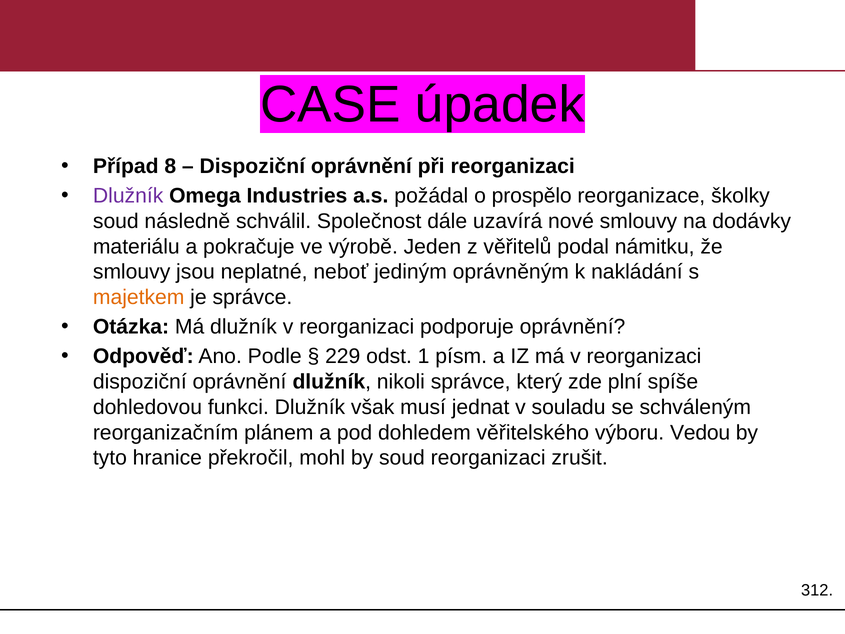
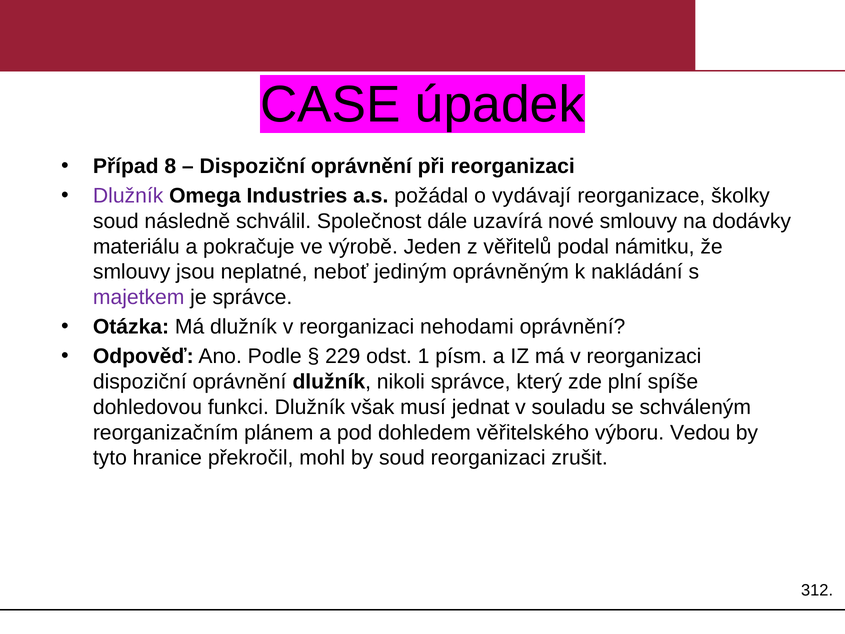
prospělo: prospělo -> vydávají
majetkem colour: orange -> purple
podporuje: podporuje -> nehodami
